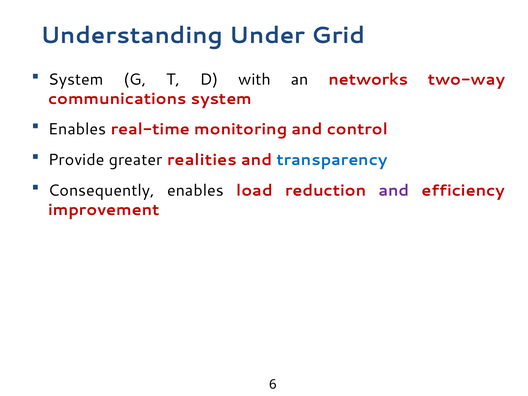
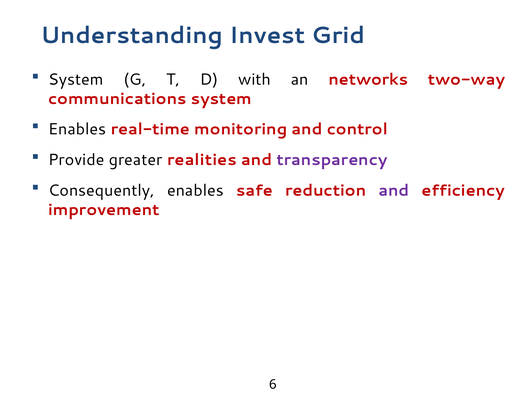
Under: Under -> Invest
transparency colour: blue -> purple
load: load -> safe
